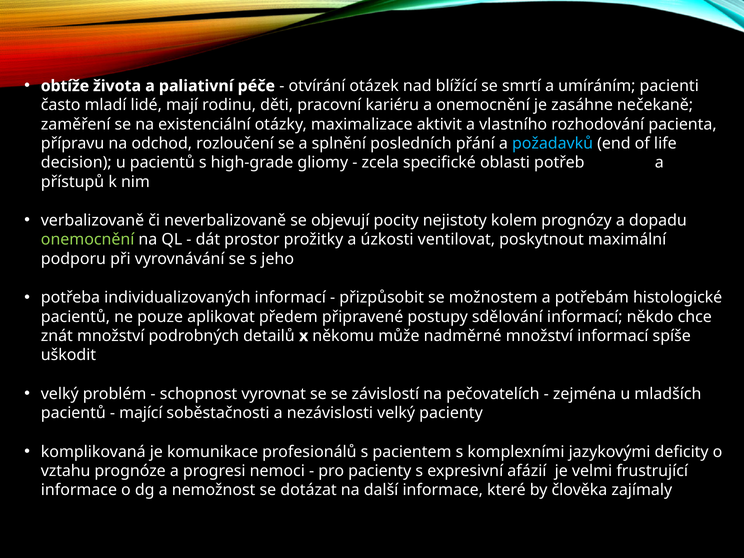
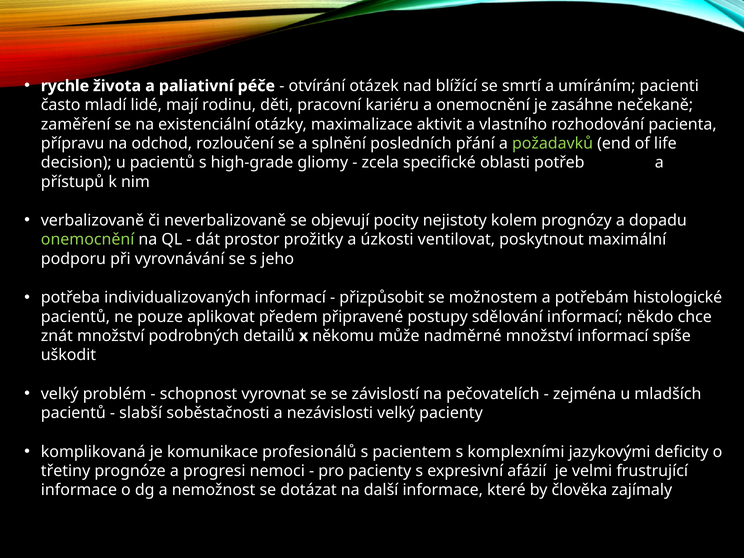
obtíže: obtíže -> rychle
požadavků colour: light blue -> light green
mající: mající -> slabší
vztahu: vztahu -> třetiny
